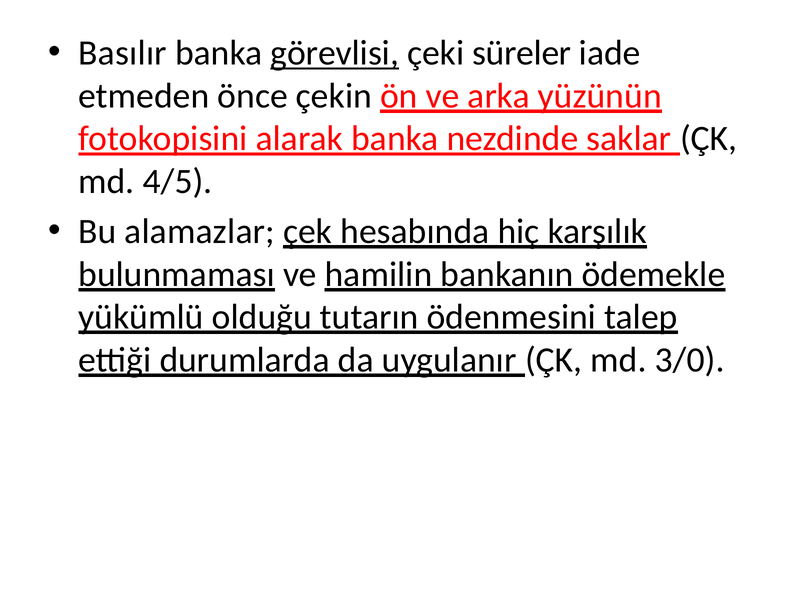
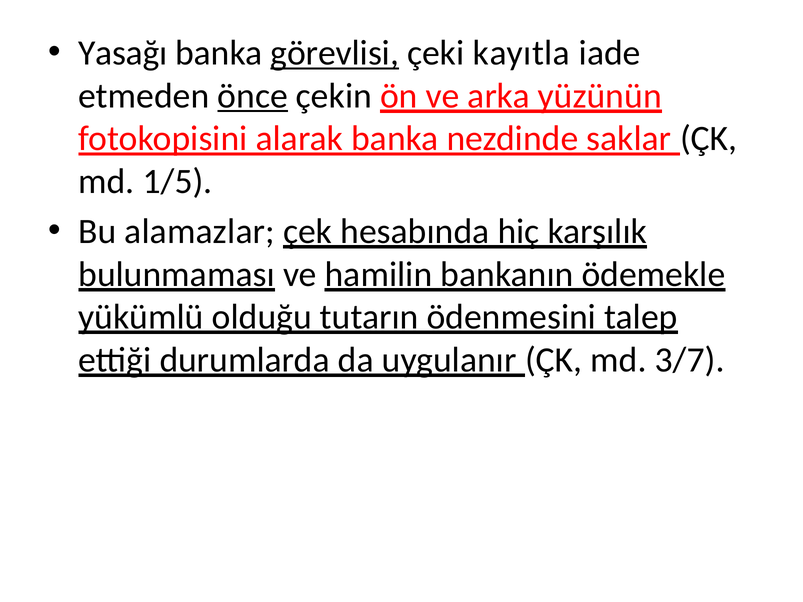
Basılır: Basılır -> Yasağı
süreler: süreler -> kayıtla
önce underline: none -> present
4/5: 4/5 -> 1/5
3/0: 3/0 -> 3/7
